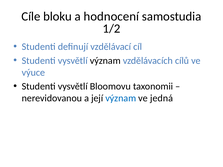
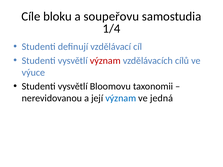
hodnocení: hodnocení -> soupeřovu
1/2: 1/2 -> 1/4
význam at (105, 61) colour: black -> red
